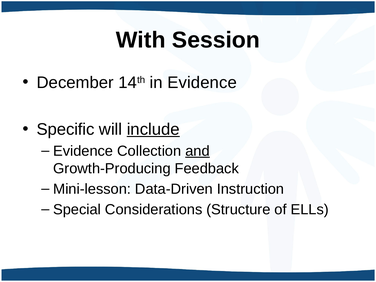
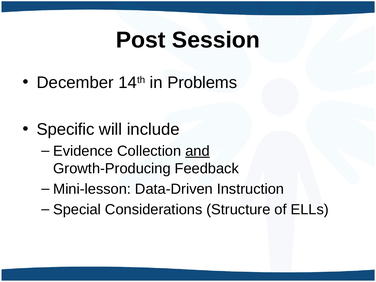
With: With -> Post
in Evidence: Evidence -> Problems
include underline: present -> none
